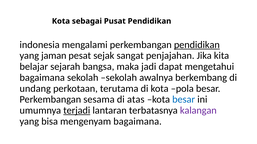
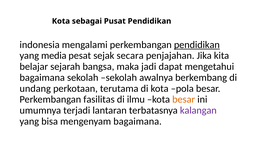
jaman: jaman -> media
sangat: sangat -> secara
sesama: sesama -> fasilitas
atas: atas -> ilmu
besar at (184, 100) colour: blue -> orange
terjadi underline: present -> none
